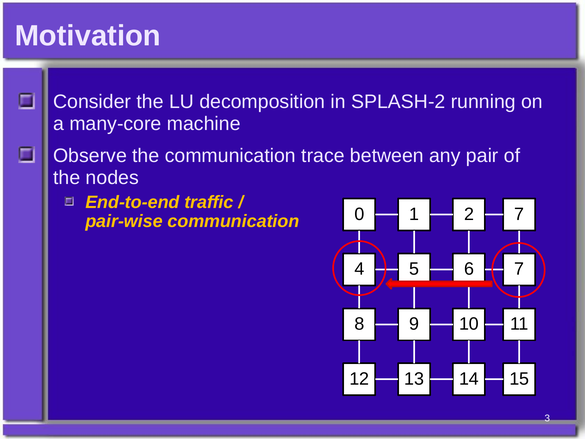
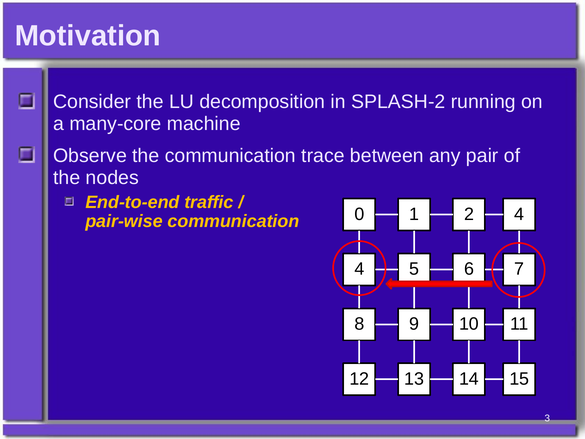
2 7: 7 -> 4
